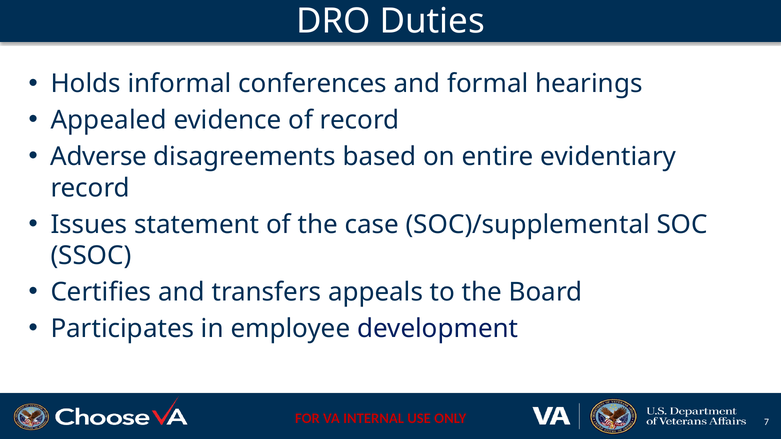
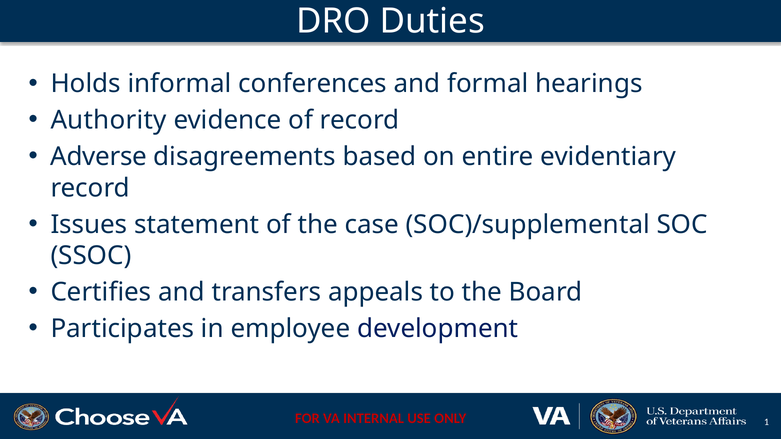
Appealed: Appealed -> Authority
7: 7 -> 1
